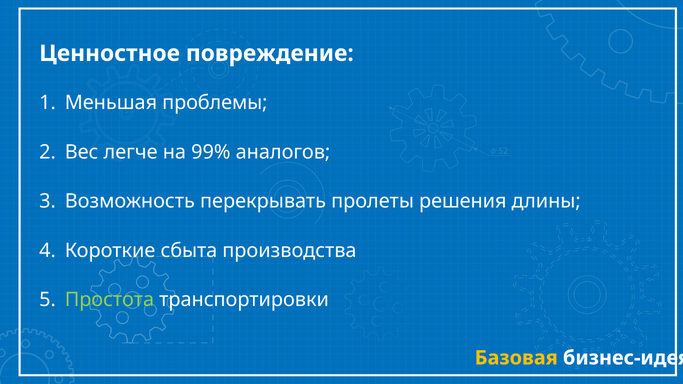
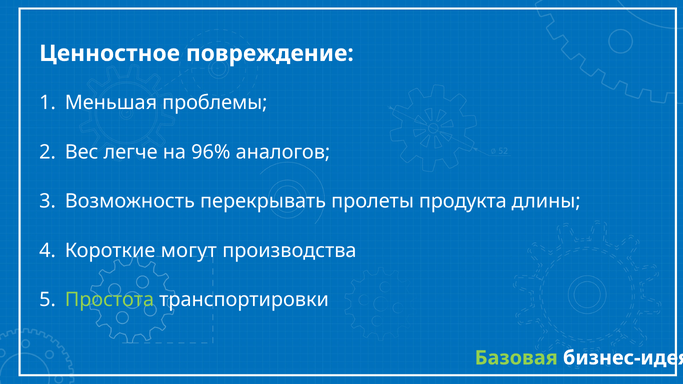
99%: 99% -> 96%
решения: решения -> продукта
сбыта: сбыта -> могут
Базовая colour: yellow -> light green
